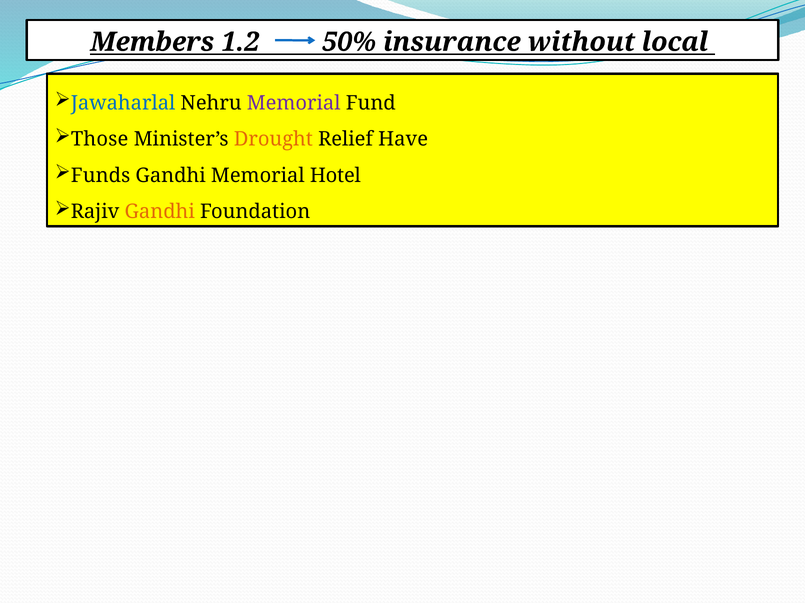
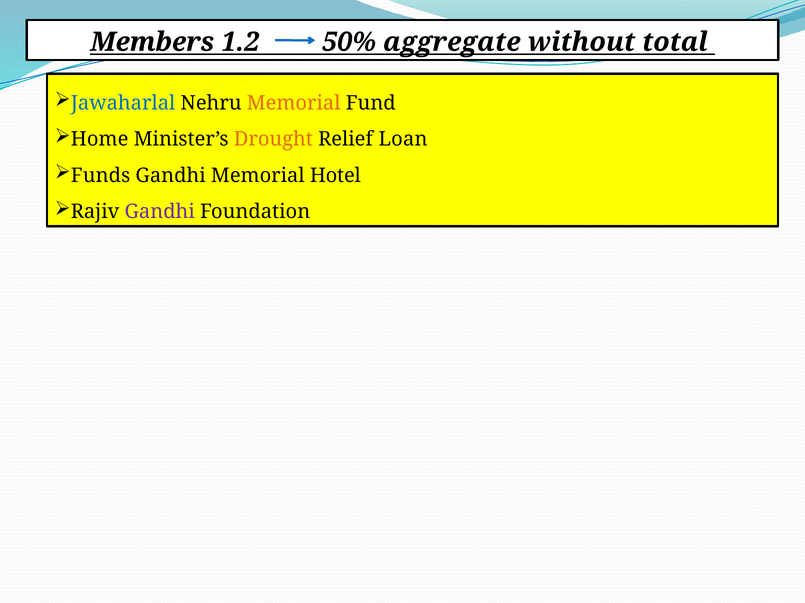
insurance: insurance -> aggregate
local: local -> total
Memorial at (294, 103) colour: purple -> orange
Those: Those -> Home
Have: Have -> Loan
Gandhi at (160, 212) colour: orange -> purple
